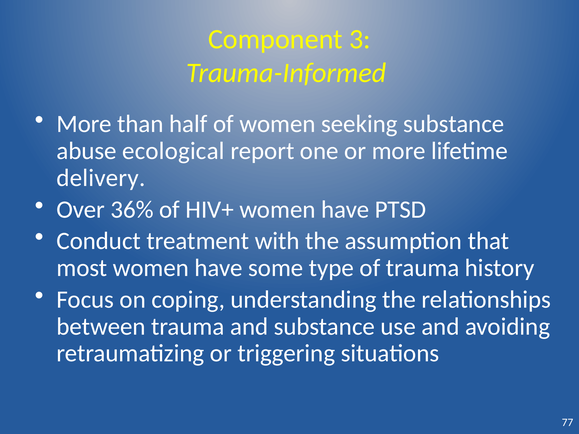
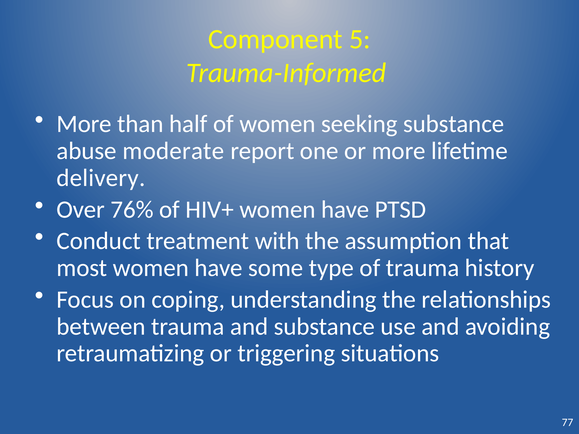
3: 3 -> 5
ecological: ecological -> moderate
36%: 36% -> 76%
